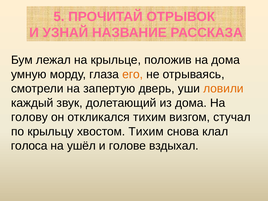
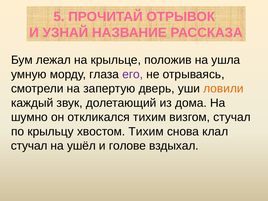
на дома: дома -> ушла
его colour: orange -> purple
голову: голову -> шумно
голоса at (29, 146): голоса -> стучал
